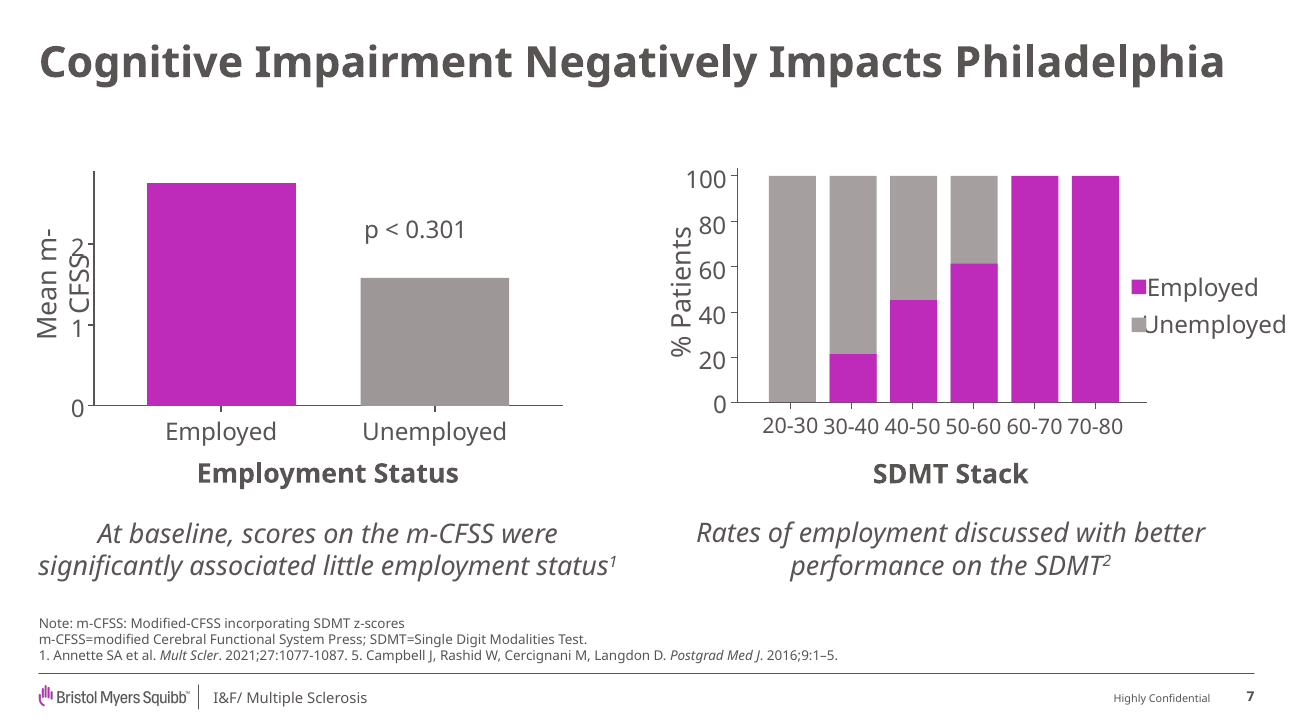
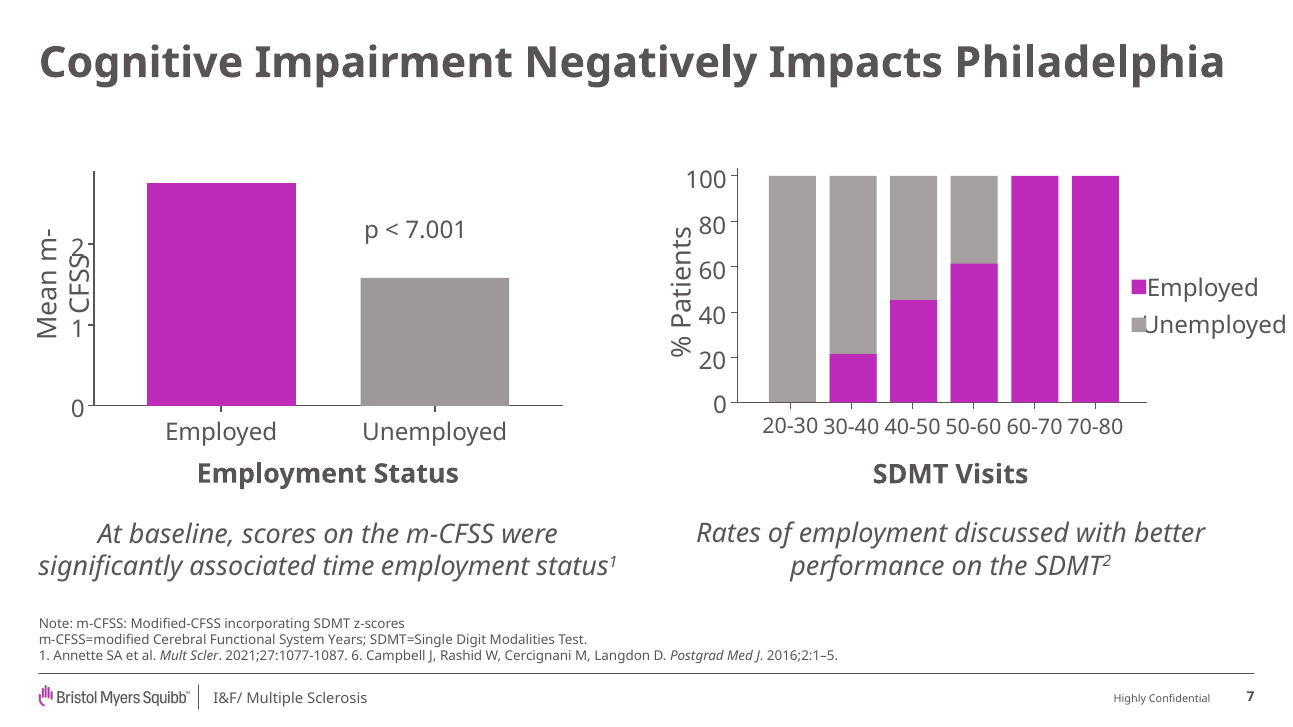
0.301: 0.301 -> 7.001
Stack: Stack -> Visits
little: little -> time
Press: Press -> Years
5: 5 -> 6
2016;9:1–5: 2016;9:1–5 -> 2016;2:1–5
